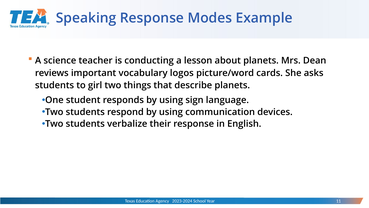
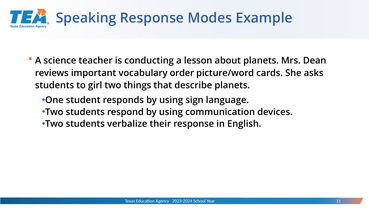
logos: logos -> order
